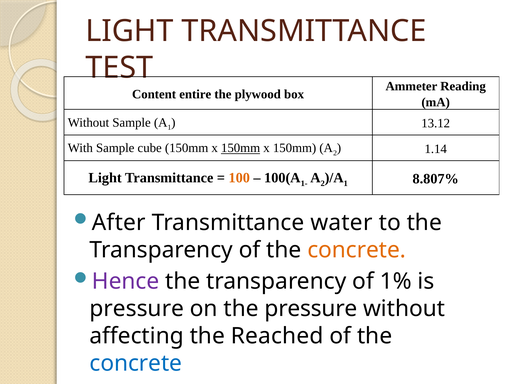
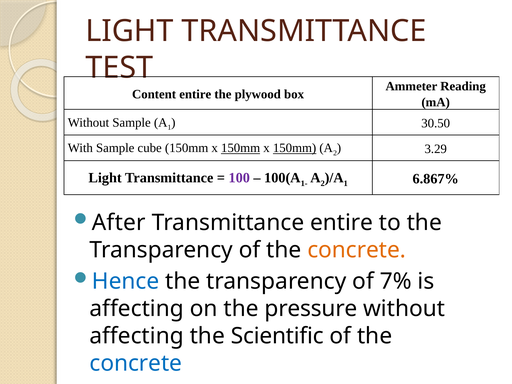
13.12: 13.12 -> 30.50
150mm at (295, 148) underline: none -> present
1.14: 1.14 -> 3.29
100 colour: orange -> purple
8.807%: 8.807% -> 6.867%
Transmittance water: water -> entire
Hence colour: purple -> blue
1%: 1% -> 7%
pressure at (137, 309): pressure -> affecting
Reached: Reached -> Scientific
